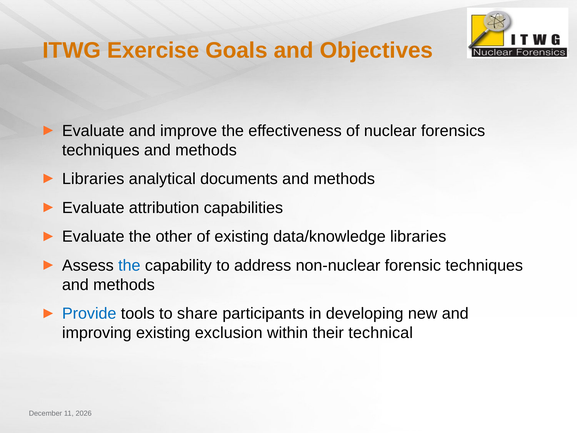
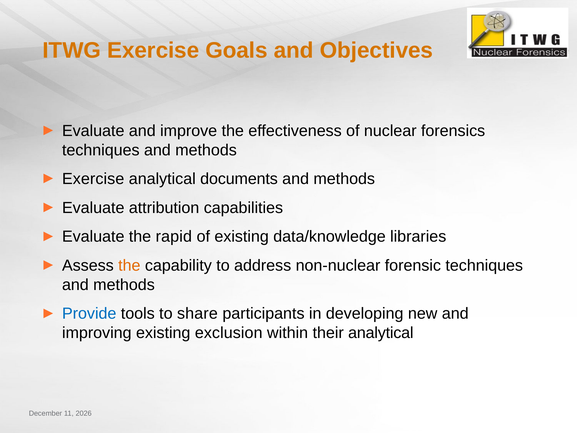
Libraries at (93, 179): Libraries -> Exercise
other: other -> rapid
the at (129, 265) colour: blue -> orange
their technical: technical -> analytical
